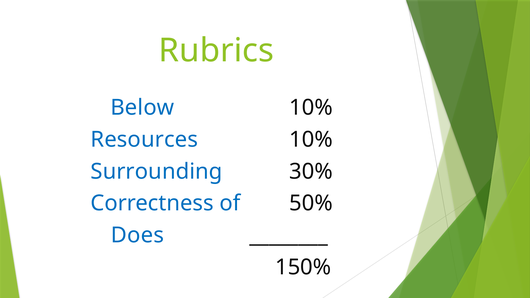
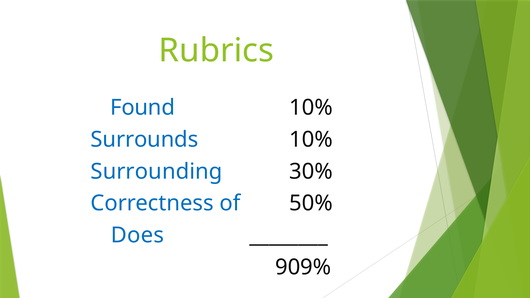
Below: Below -> Found
Resources: Resources -> Surrounds
150%: 150% -> 909%
